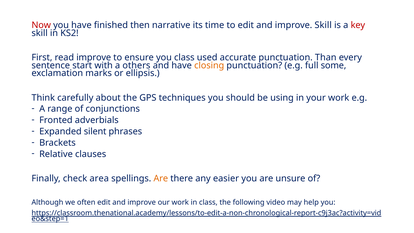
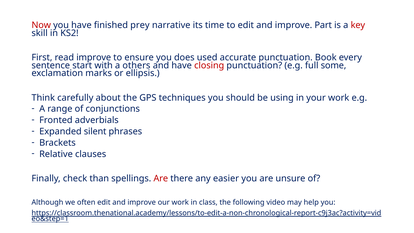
then: then -> prey
improve Skill: Skill -> Part
you class: class -> does
Than: Than -> Book
closing colour: orange -> red
area: area -> than
Are at (161, 179) colour: orange -> red
